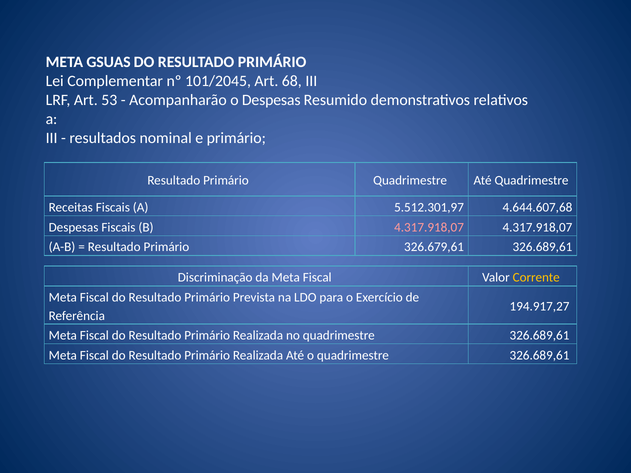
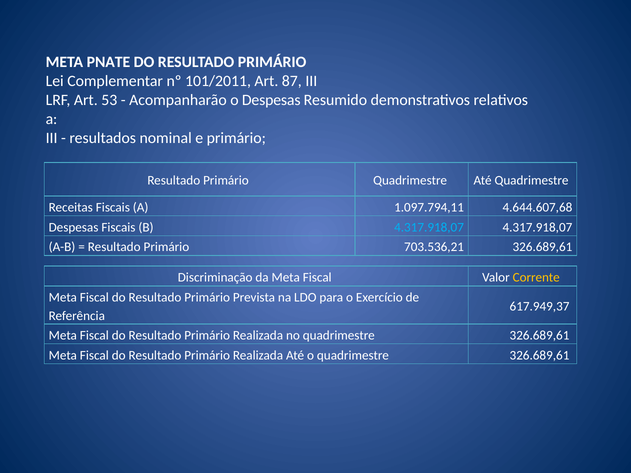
GSUAS: GSUAS -> PNATE
101/2045: 101/2045 -> 101/2011
68: 68 -> 87
5.512.301,97: 5.512.301,97 -> 1.097.794,11
4.317.918,07 at (429, 227) colour: pink -> light blue
326.679,61: 326.679,61 -> 703.536,21
194.917,27: 194.917,27 -> 617.949,37
